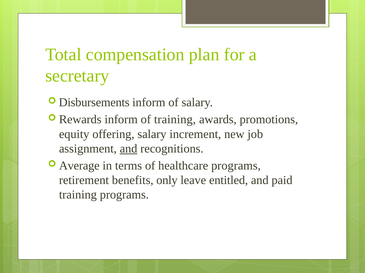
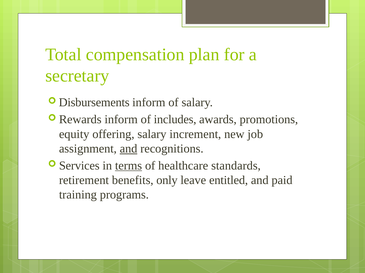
of training: training -> includes
Average: Average -> Services
terms underline: none -> present
healthcare programs: programs -> standards
